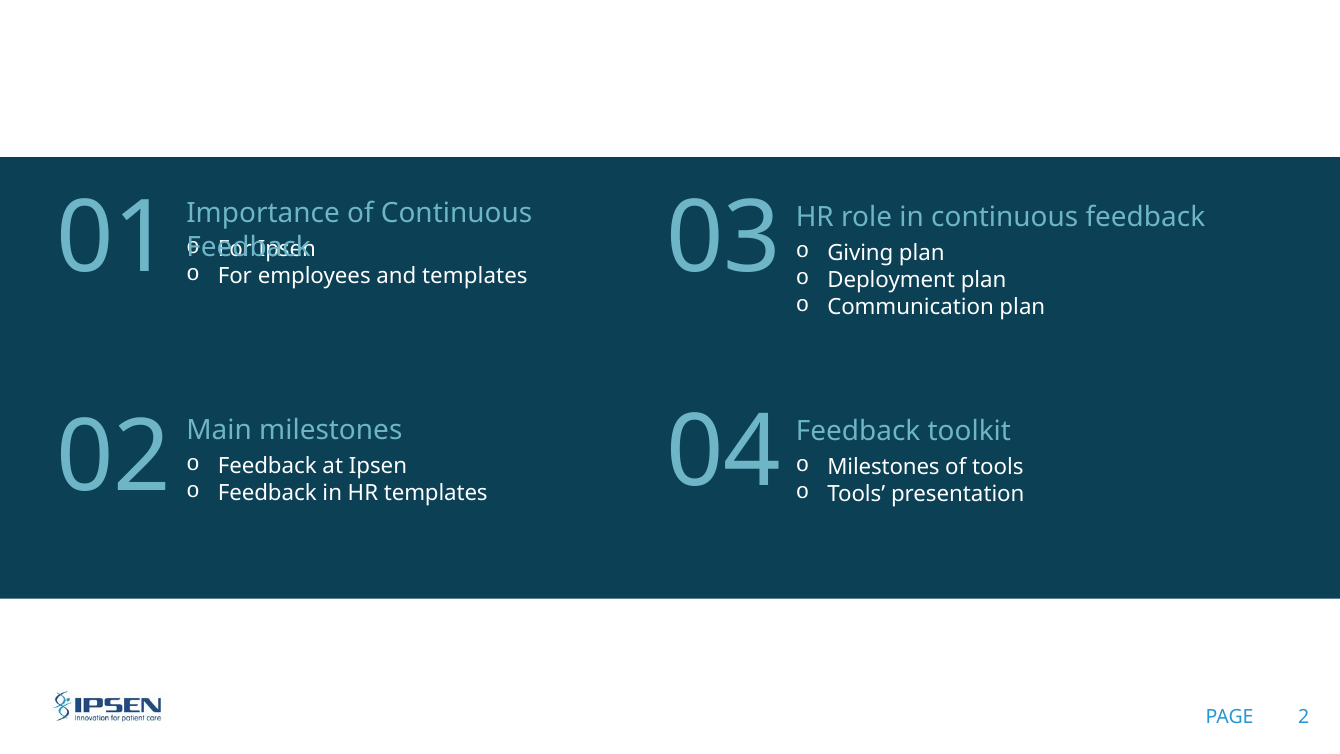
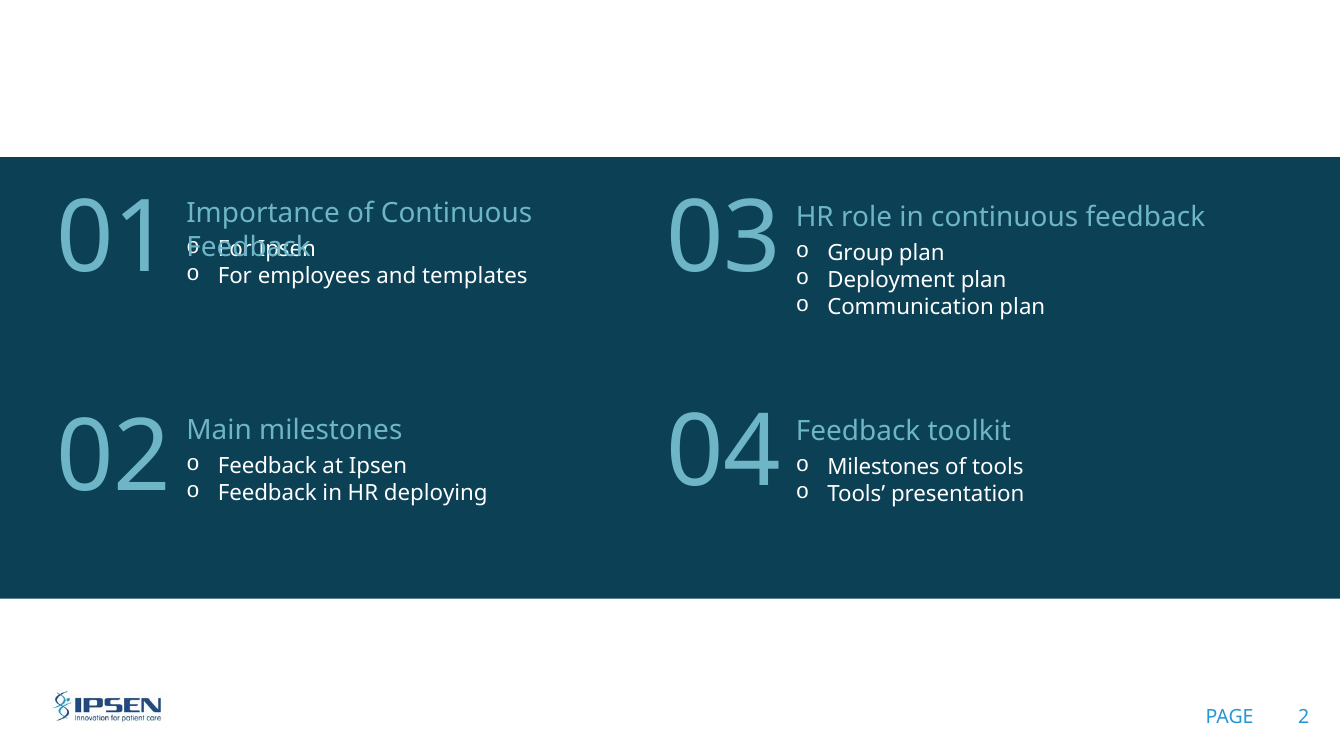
Giving: Giving -> Group
HR templates: templates -> deploying
